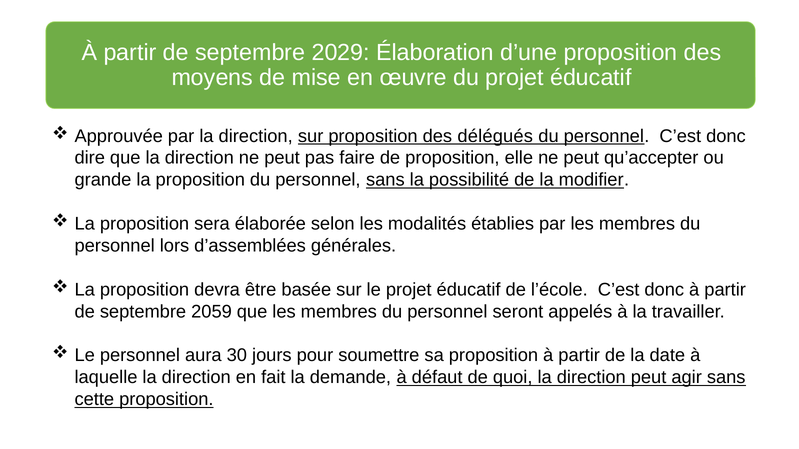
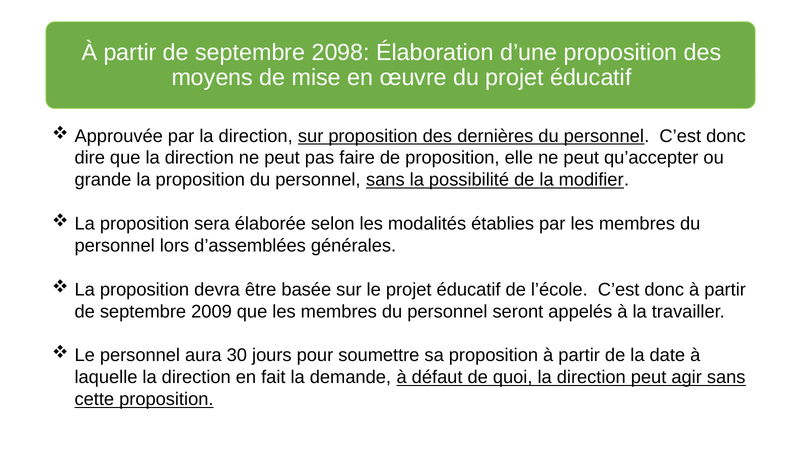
2029: 2029 -> 2098
délégués: délégués -> dernières
2059: 2059 -> 2009
